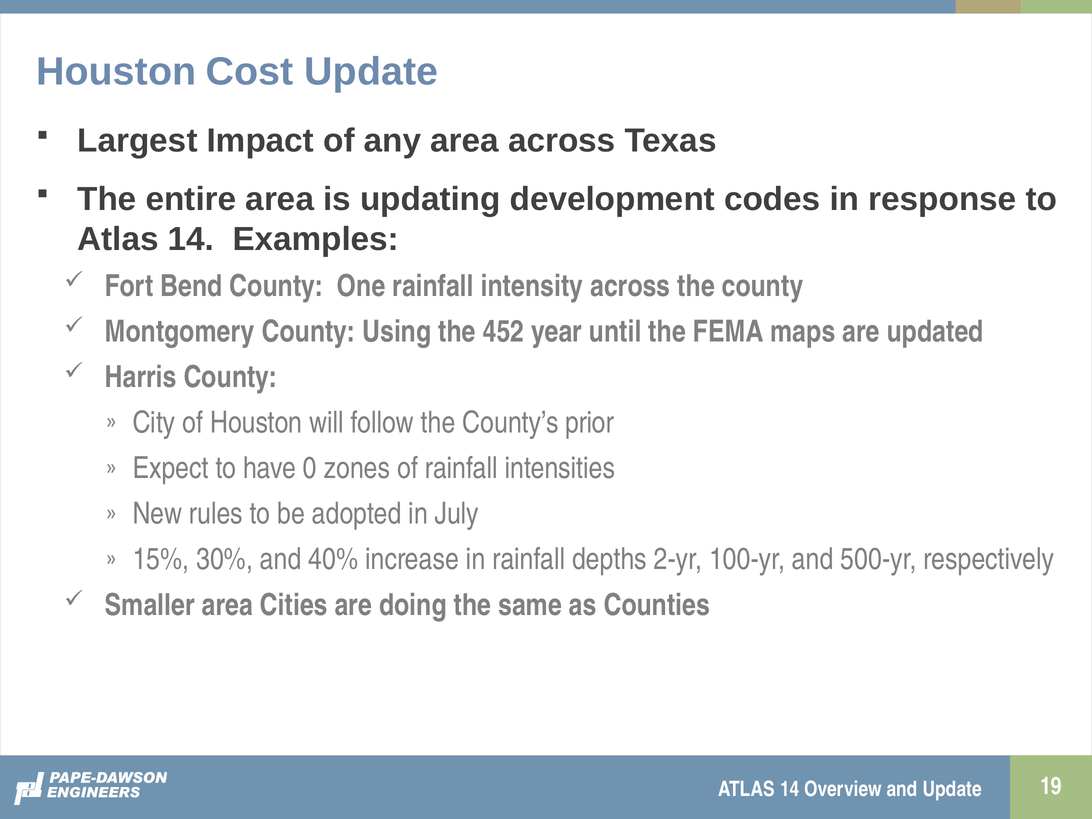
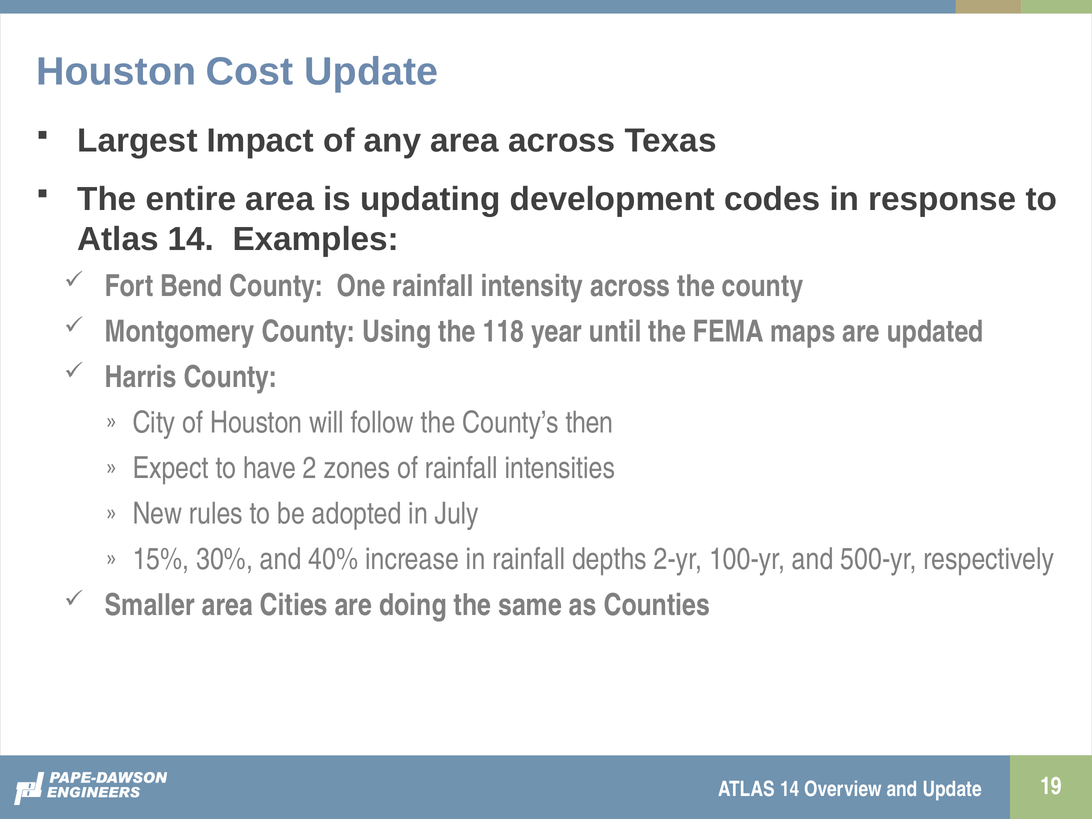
452: 452 -> 118
prior: prior -> then
0: 0 -> 2
